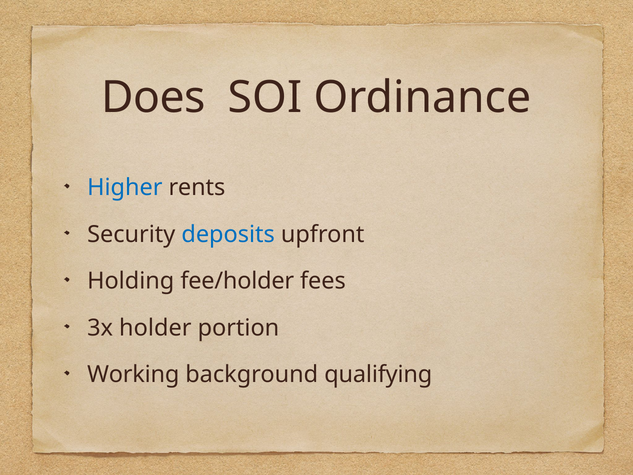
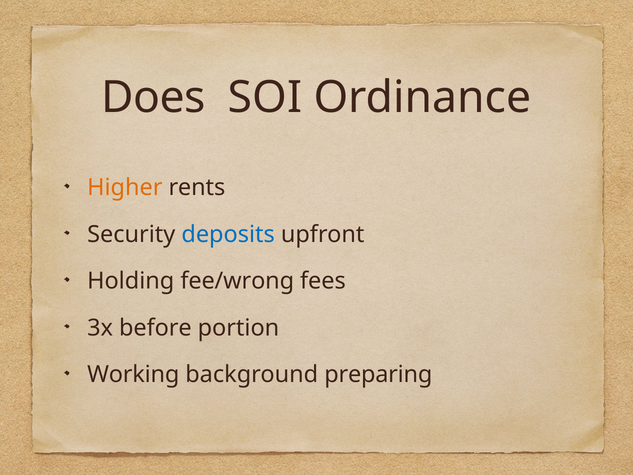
Higher colour: blue -> orange
fee/holder: fee/holder -> fee/wrong
holder: holder -> before
qualifying: qualifying -> preparing
